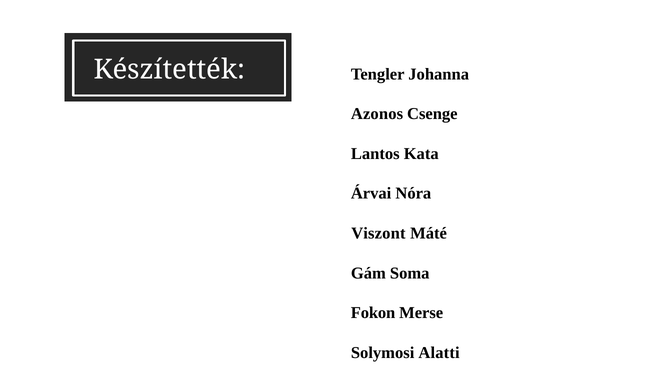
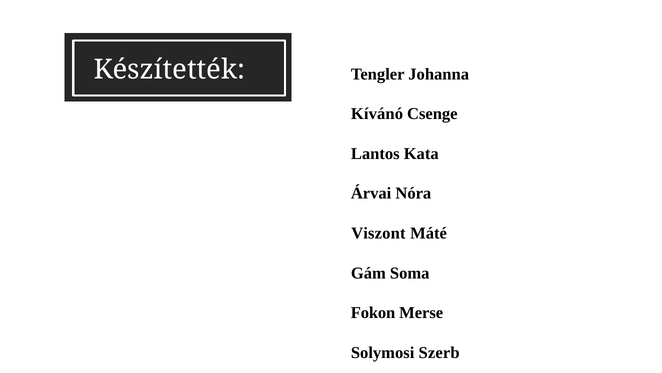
Azonos: Azonos -> Kívánó
Alatti: Alatti -> Szerb
